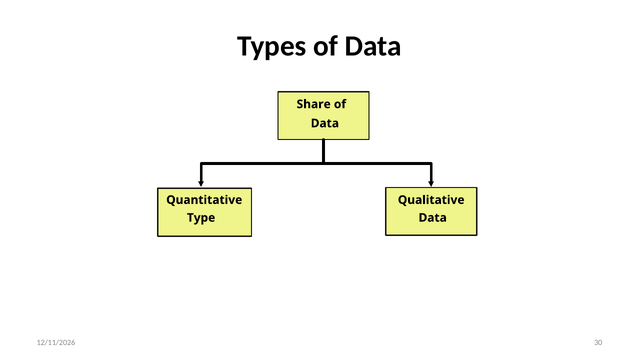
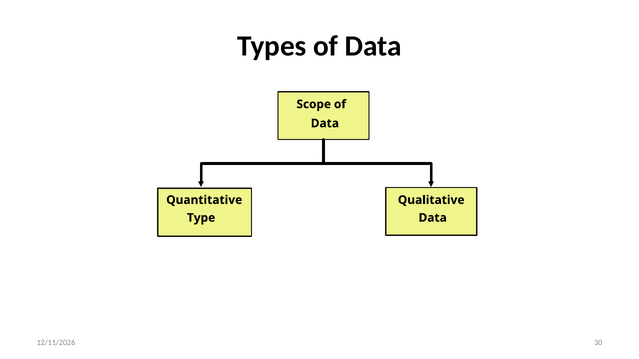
Share: Share -> Scope
